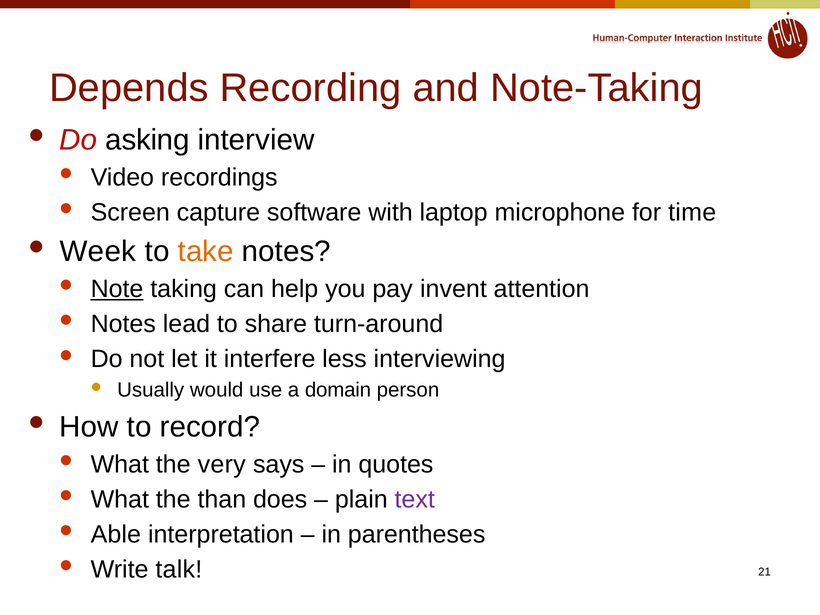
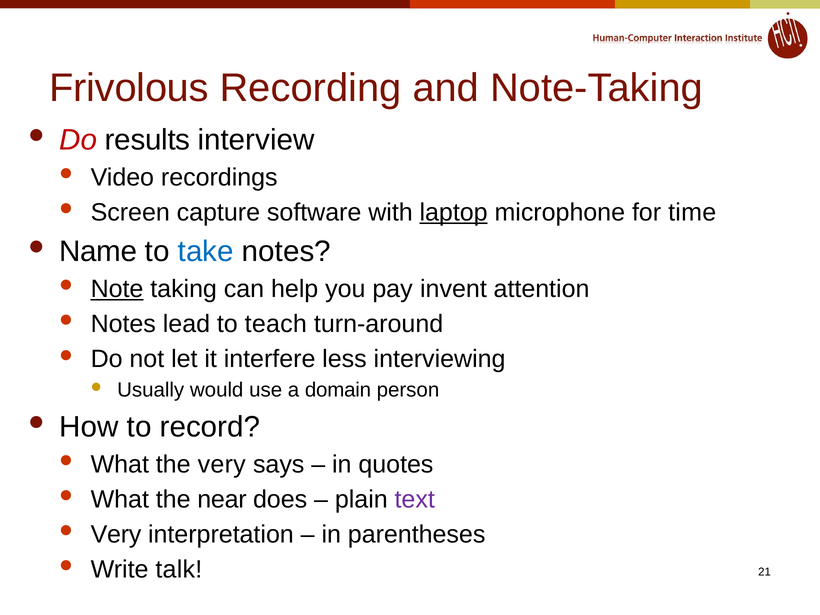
Depends: Depends -> Frivolous
asking: asking -> results
laptop underline: none -> present
Week: Week -> Name
take colour: orange -> blue
share: share -> teach
than: than -> near
Able at (116, 534): Able -> Very
